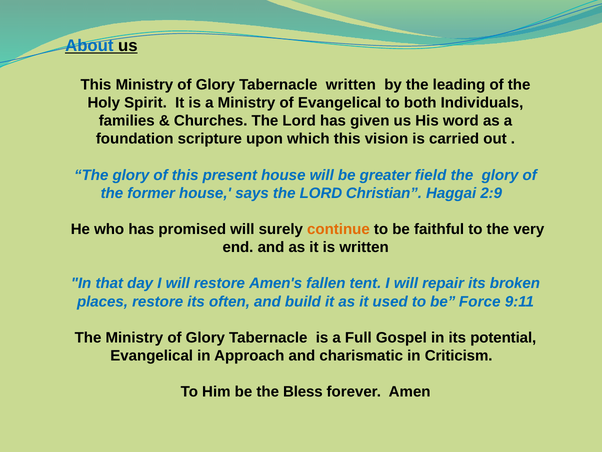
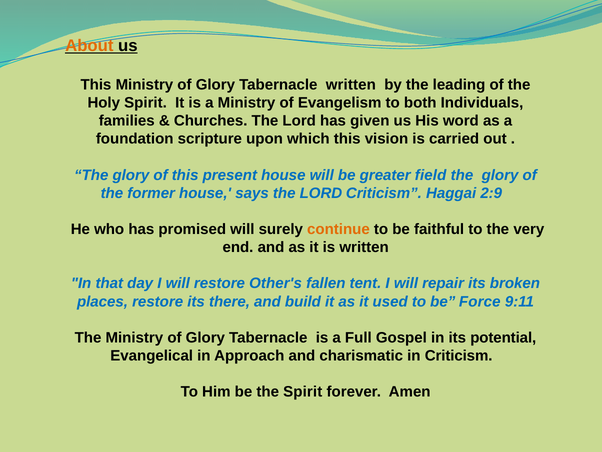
About colour: blue -> orange
of Evangelical: Evangelical -> Evangelism
LORD Christian: Christian -> Criticism
Amen's: Amen's -> Other's
often: often -> there
the Bless: Bless -> Spirit
